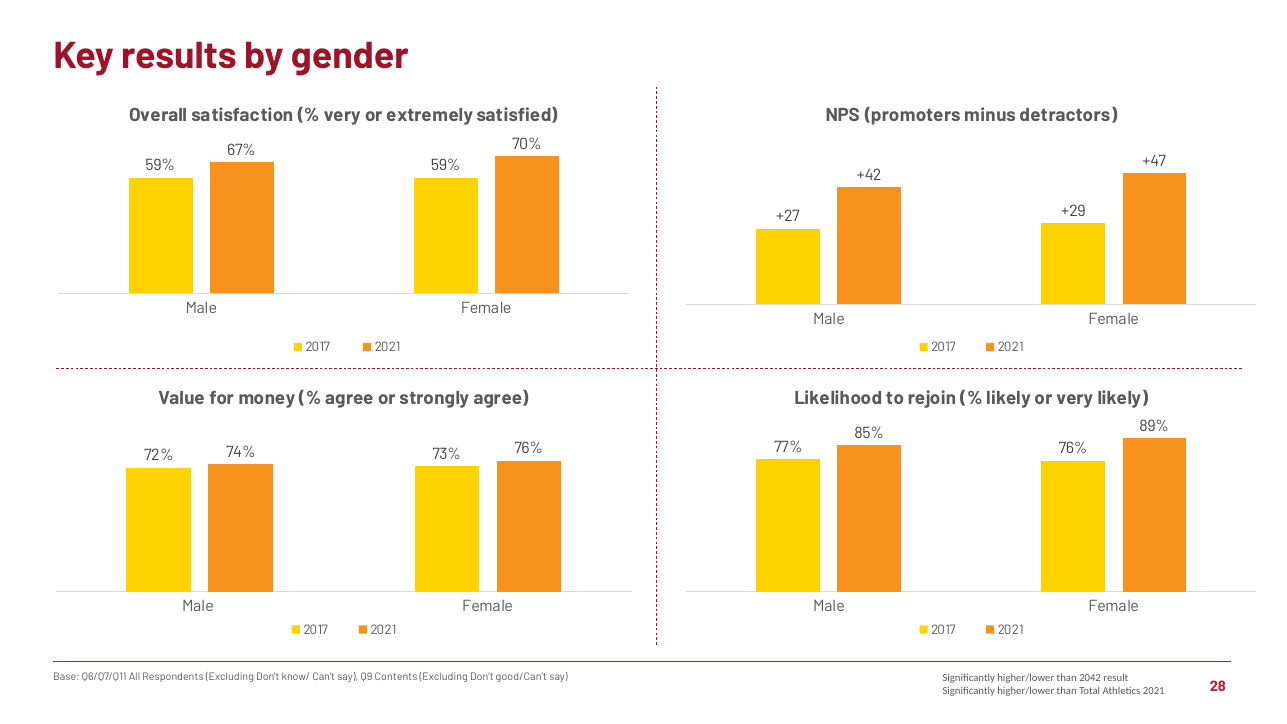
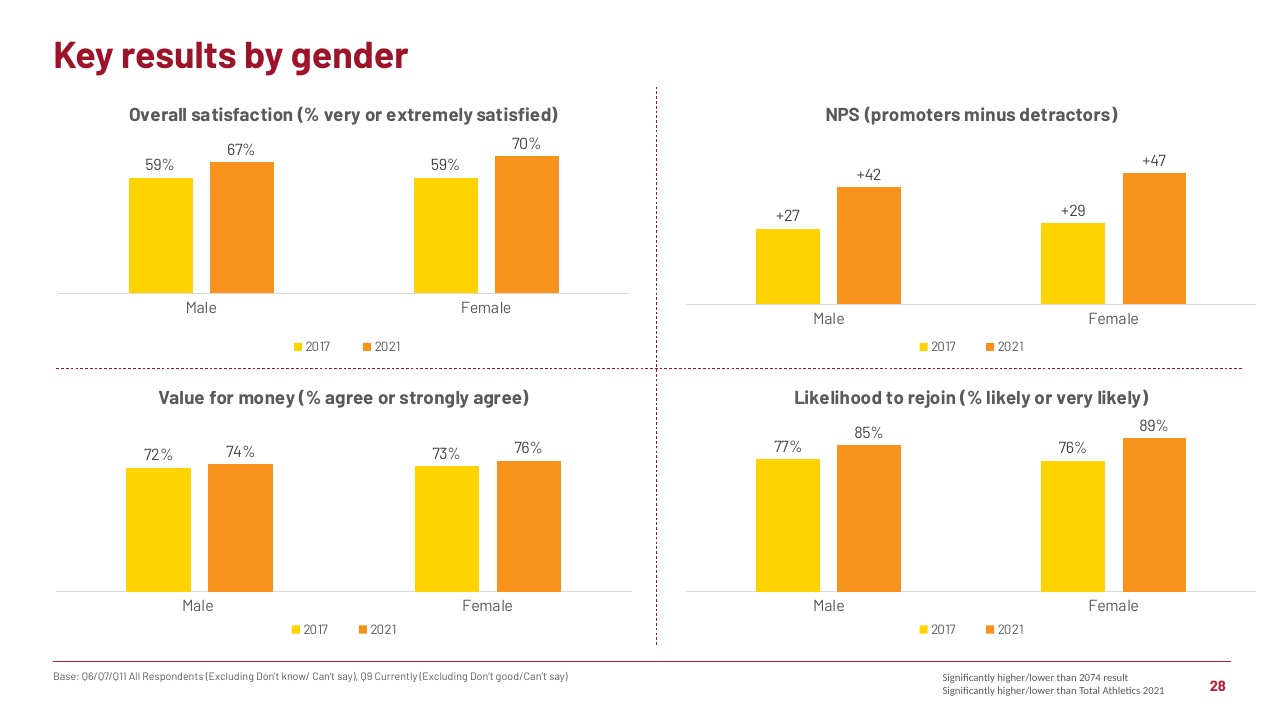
2042: 2042 -> 2074
Contents: Contents -> Currently
